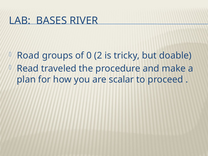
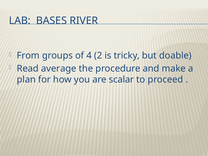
Road: Road -> From
0: 0 -> 4
traveled: traveled -> average
